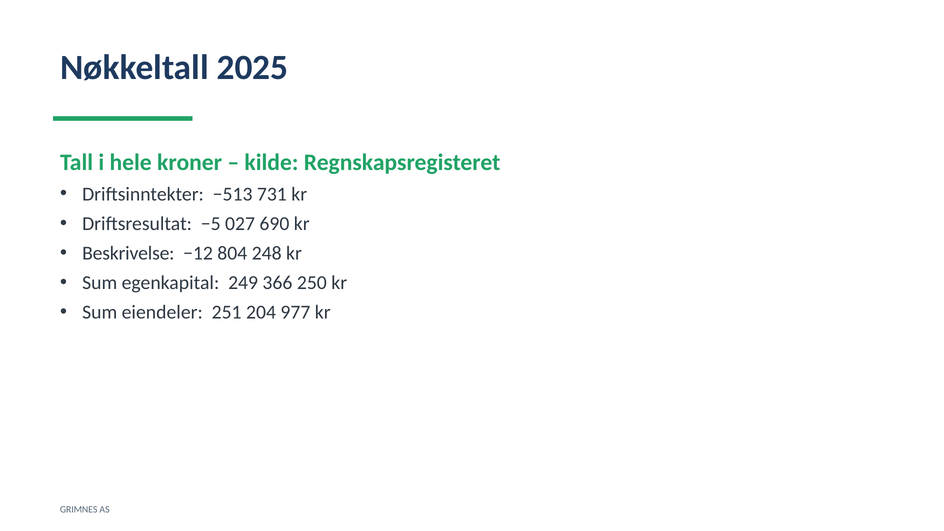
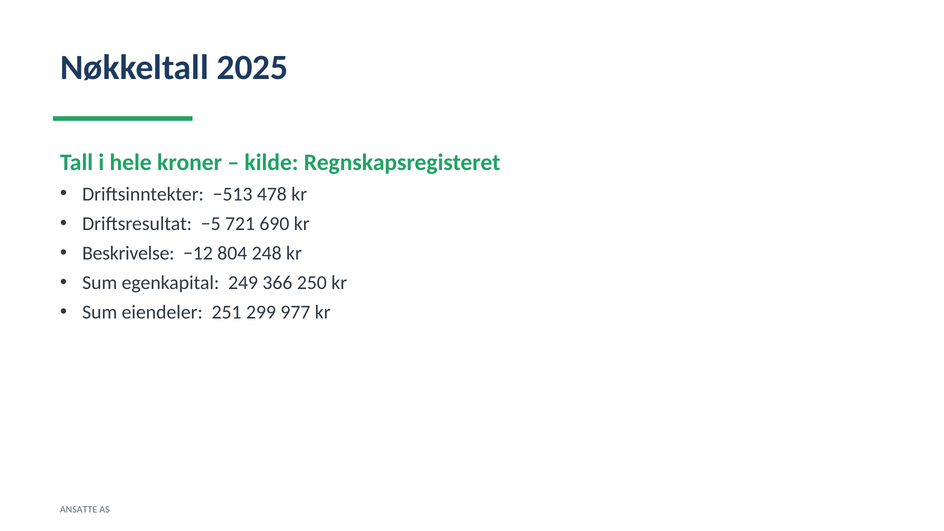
731: 731 -> 478
027: 027 -> 721
204: 204 -> 299
GRIMNES: GRIMNES -> ANSATTE
